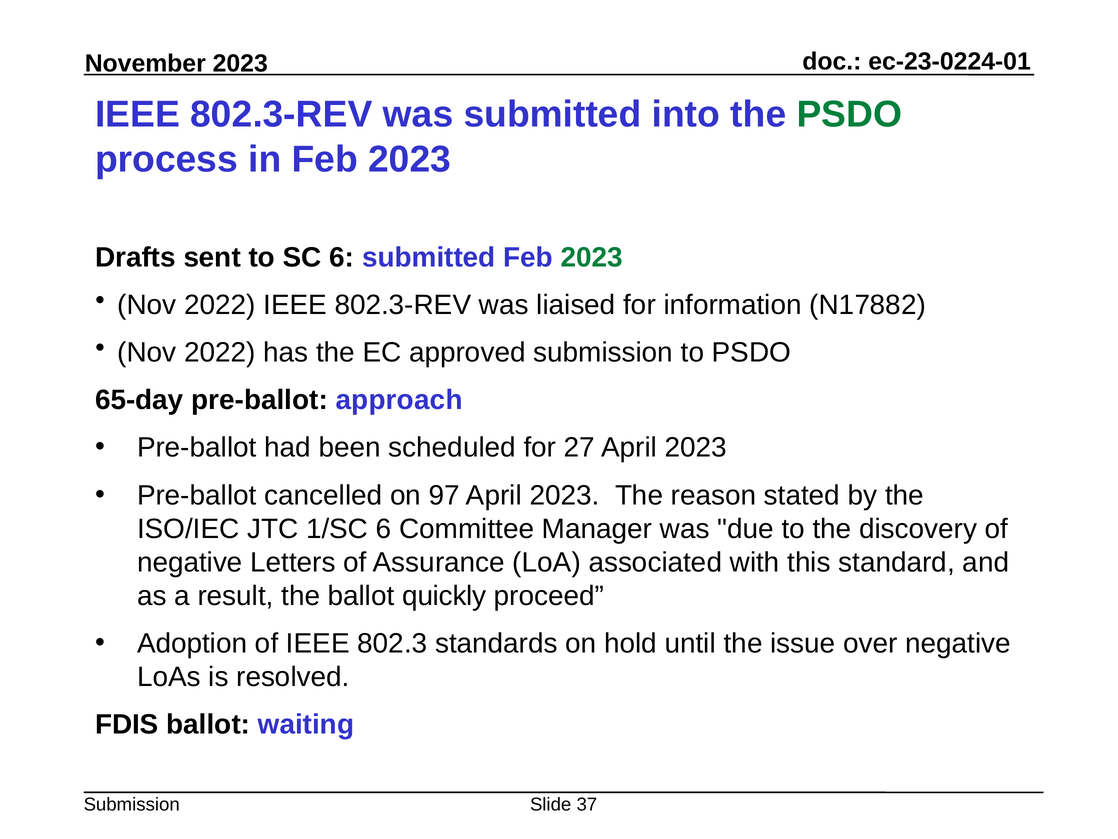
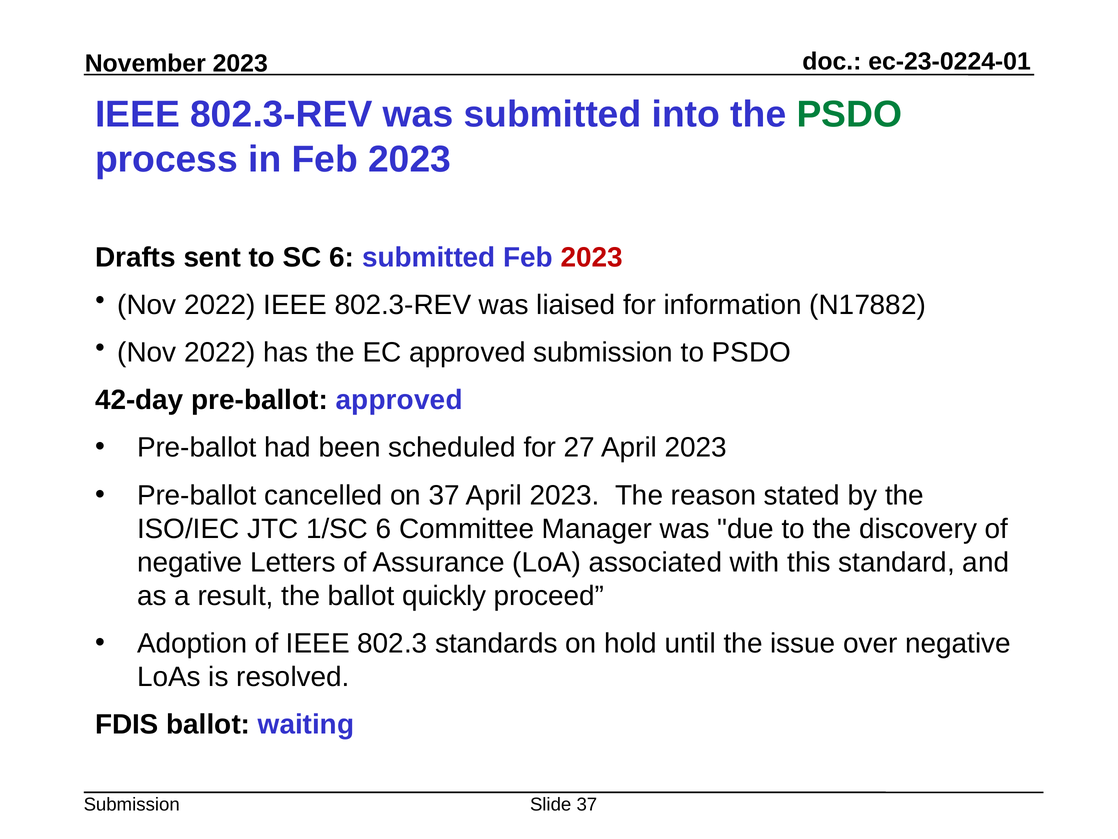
2023 at (592, 257) colour: green -> red
65-day: 65-day -> 42-day
pre-ballot approach: approach -> approved
on 97: 97 -> 37
